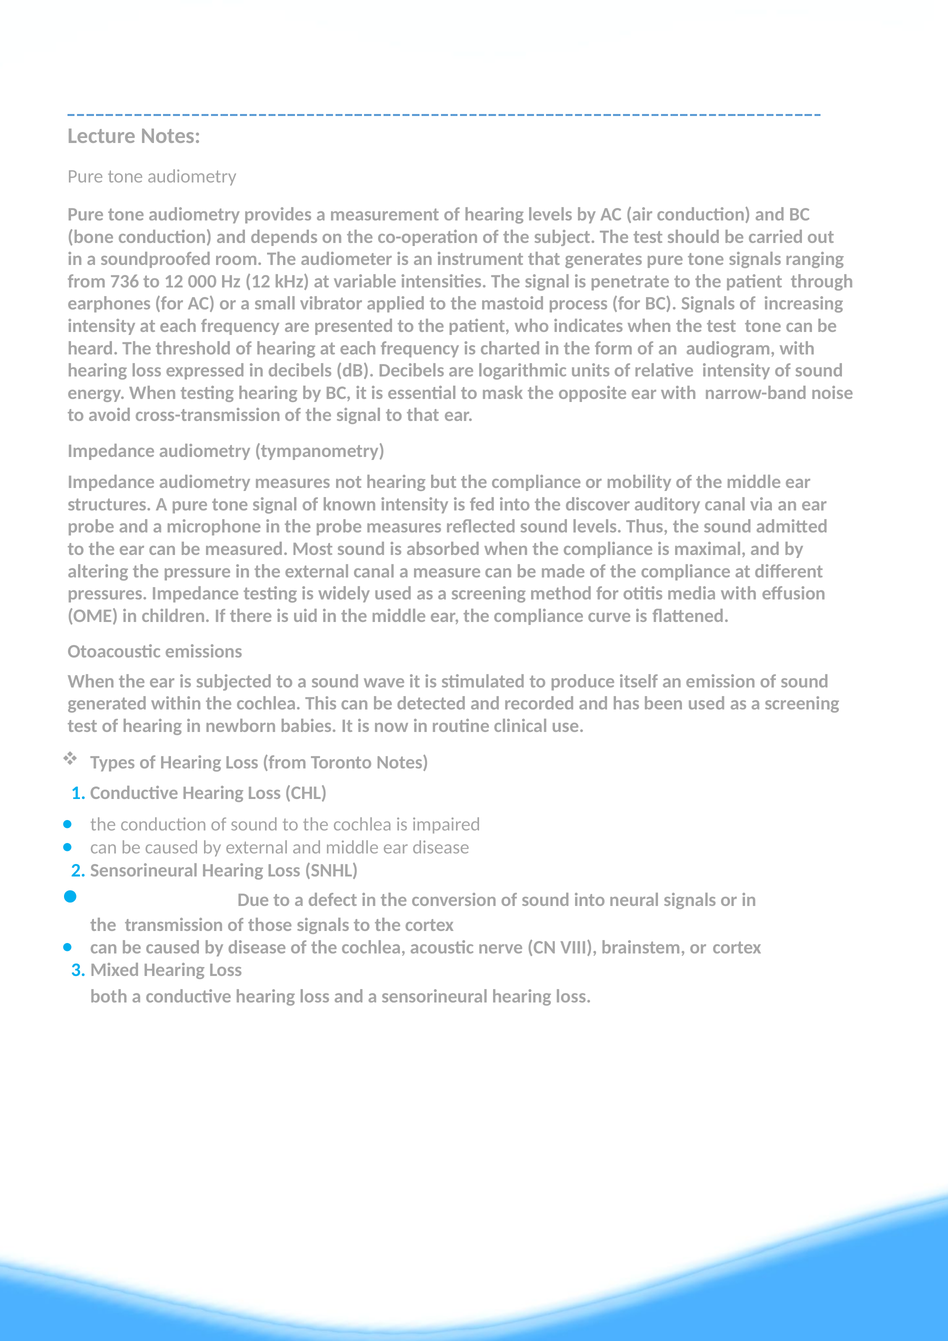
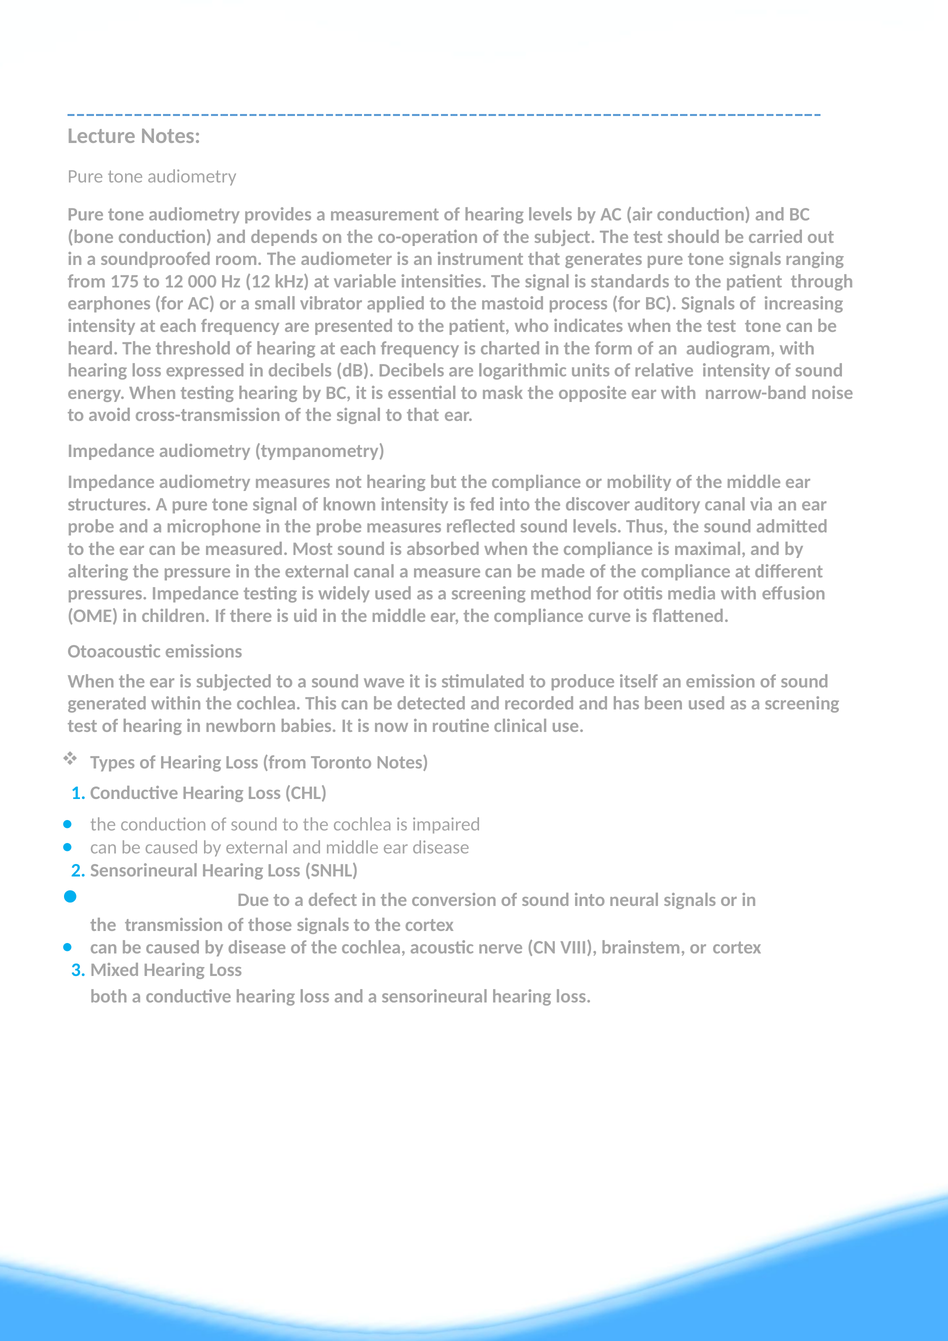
736: 736 -> 175
penetrate: penetrate -> standards
